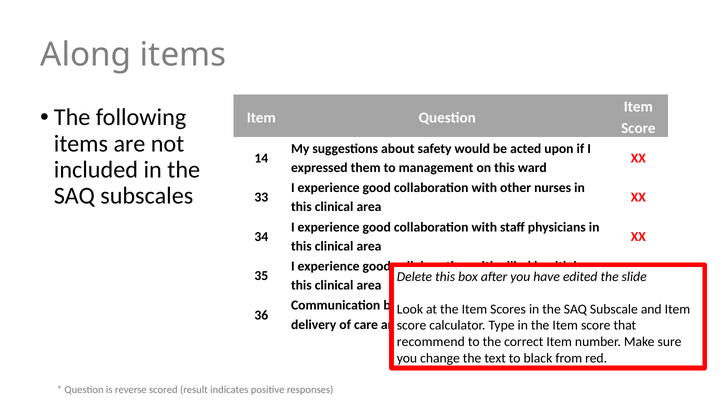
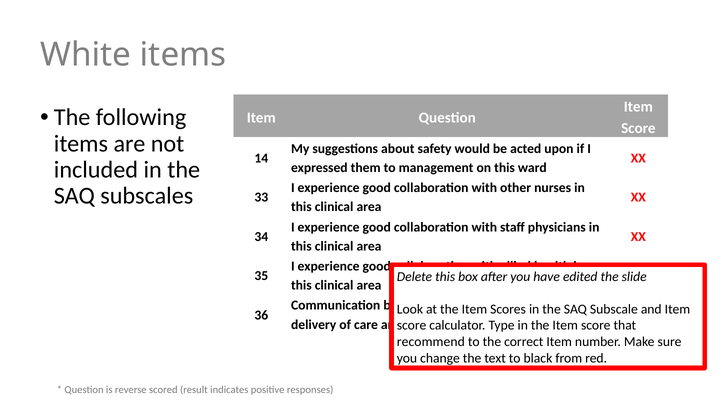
Along: Along -> White
